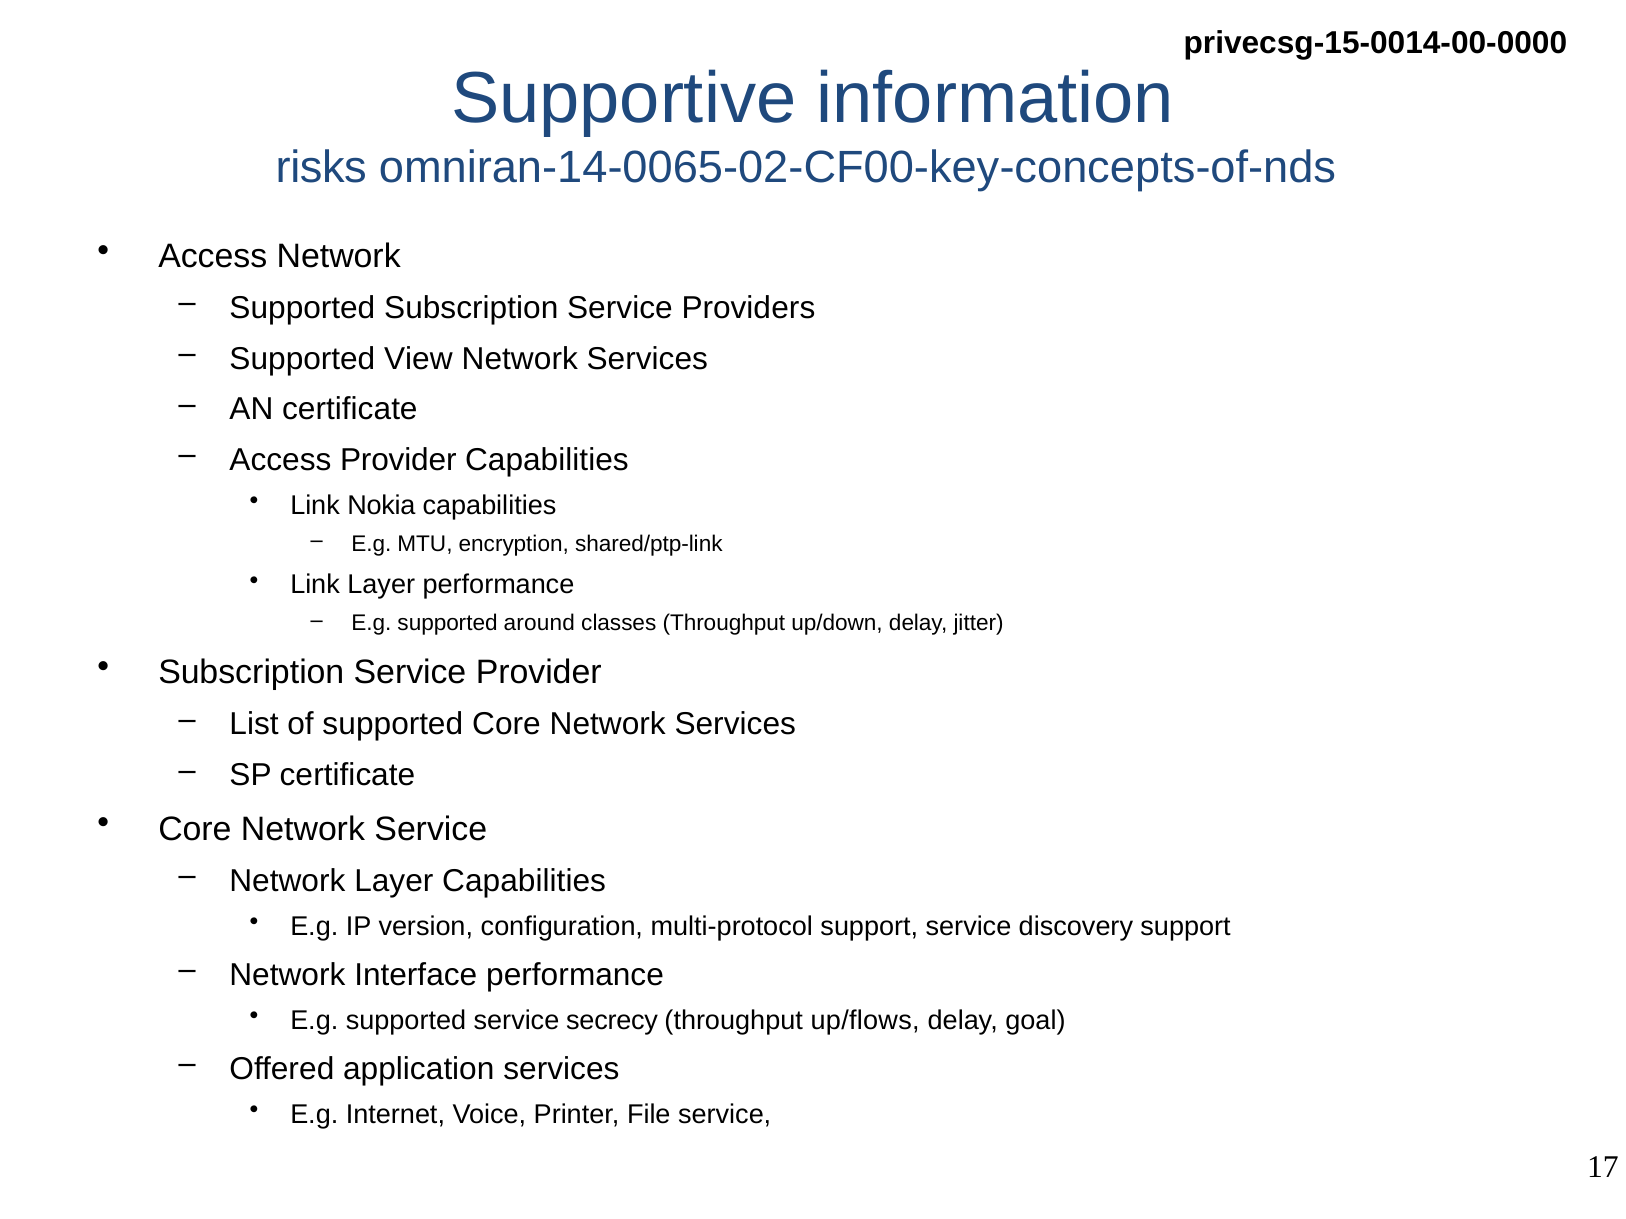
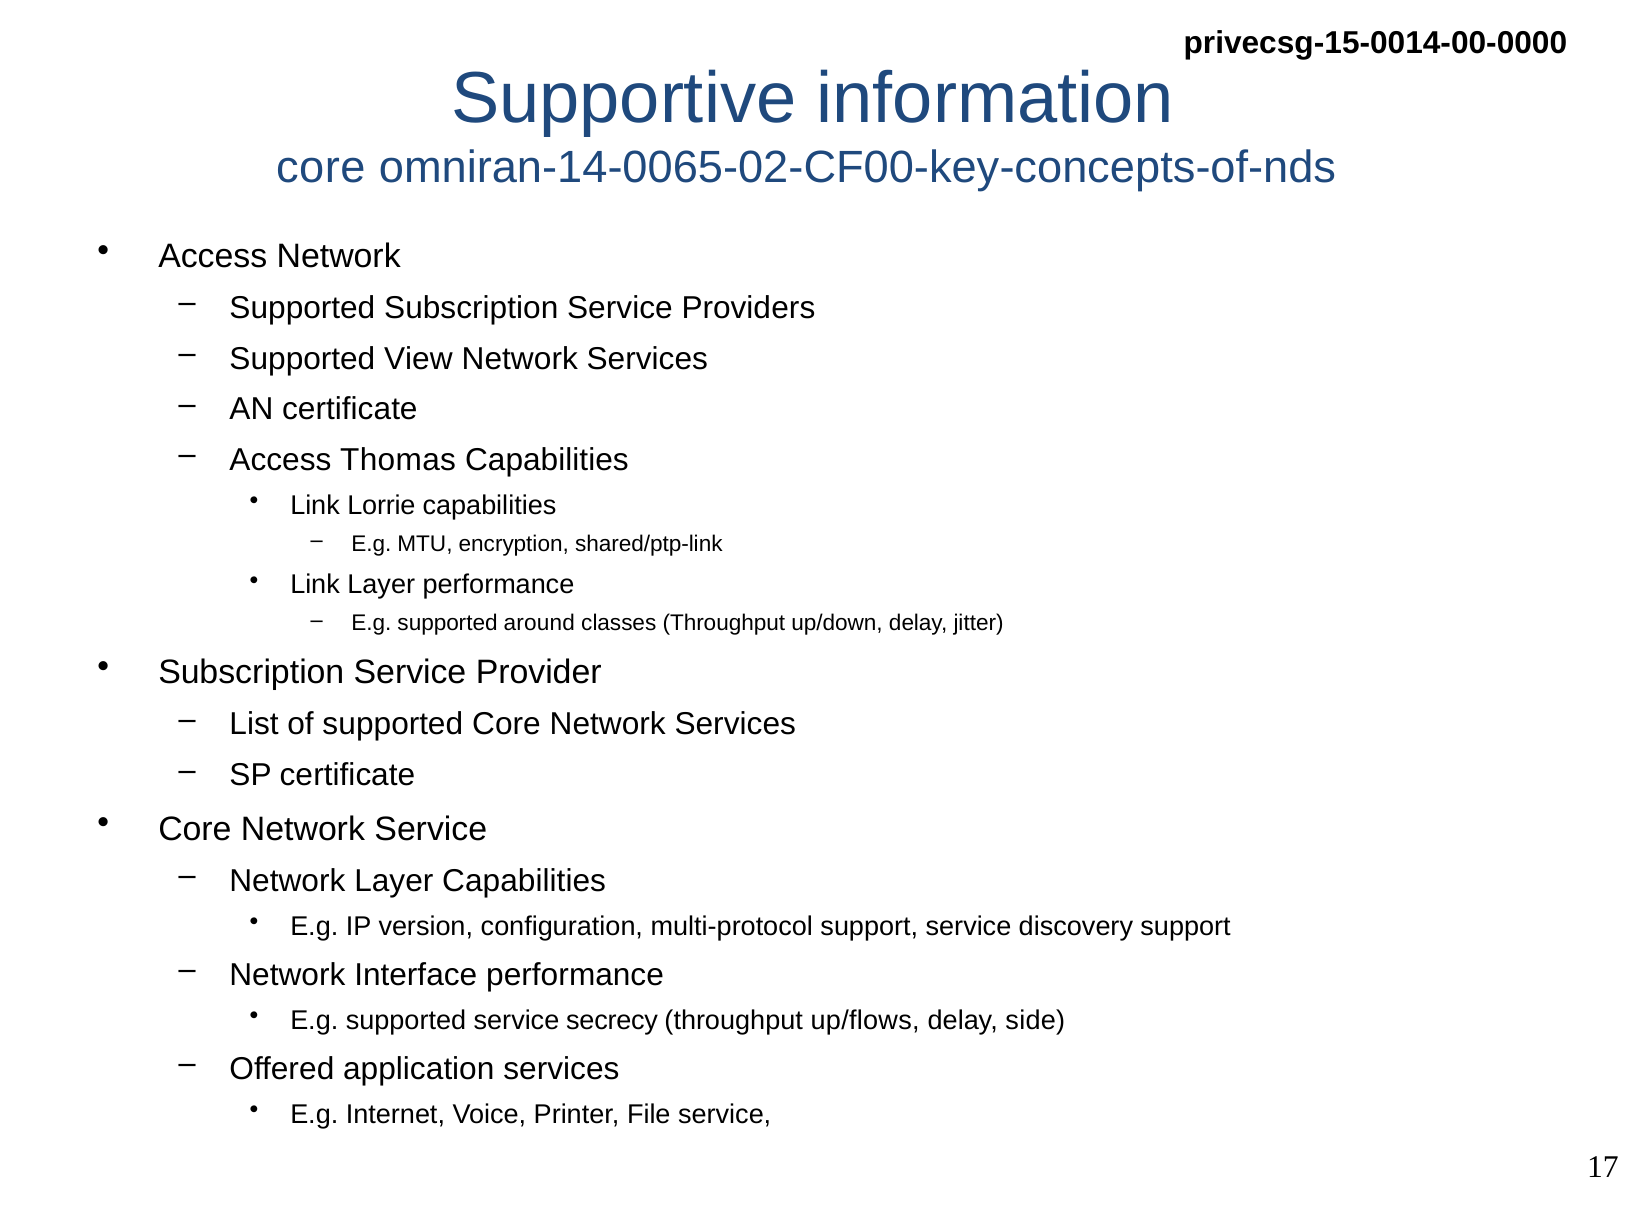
risks at (321, 168): risks -> core
Access Provider: Provider -> Thomas
Nokia: Nokia -> Lorrie
goal: goal -> side
